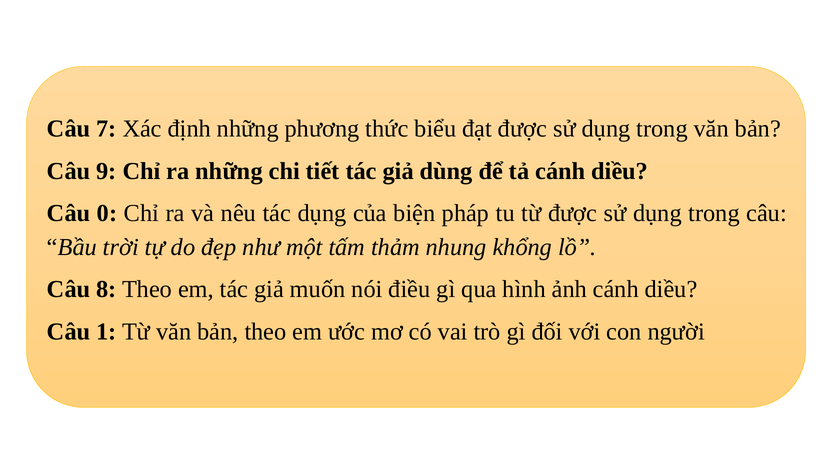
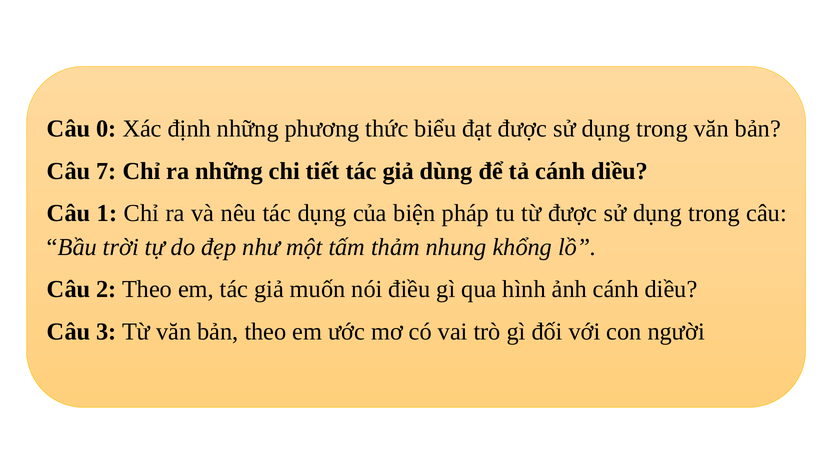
7: 7 -> 0
9: 9 -> 7
0: 0 -> 1
8: 8 -> 2
1: 1 -> 3
